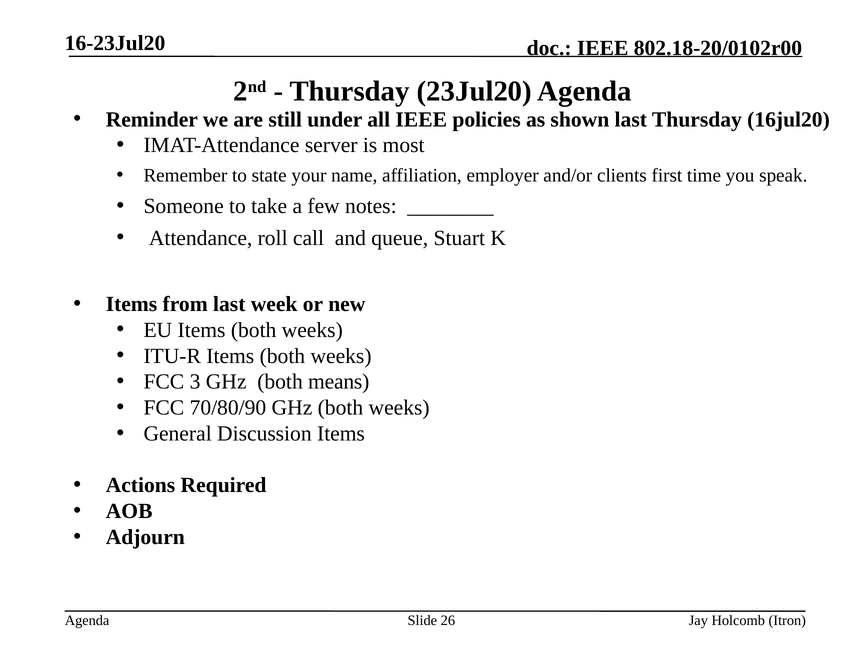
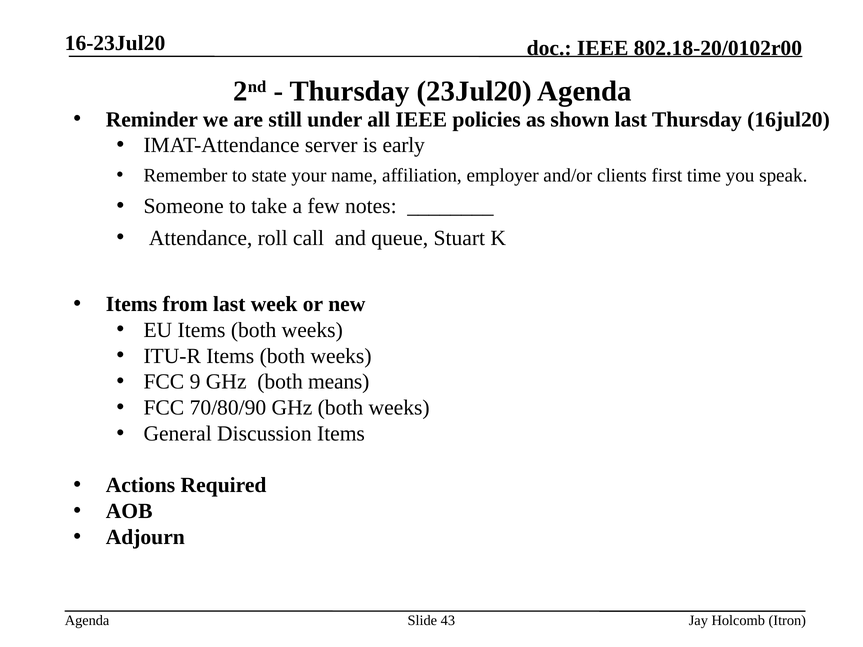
most: most -> early
3: 3 -> 9
26: 26 -> 43
